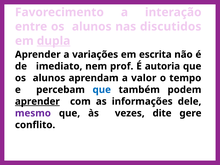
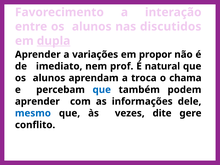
escrita: escrita -> propor
autoria: autoria -> natural
valor: valor -> troca
tempo: tempo -> chama
aprender at (37, 101) underline: present -> none
mesmo colour: purple -> blue
